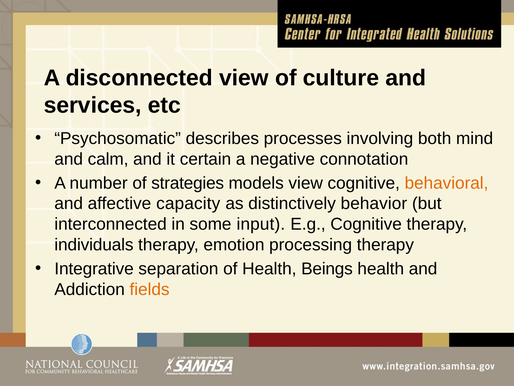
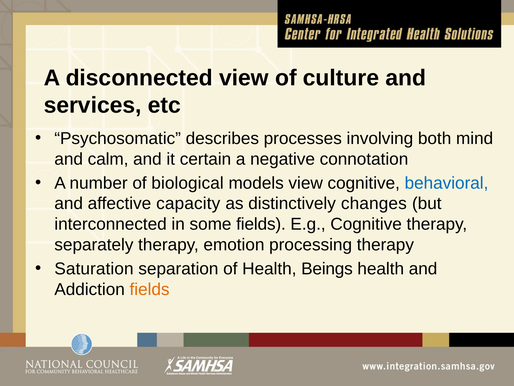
strategies: strategies -> biological
behavioral colour: orange -> blue
behavior: behavior -> changes
some input: input -> fields
individuals: individuals -> separately
Integrative: Integrative -> Saturation
